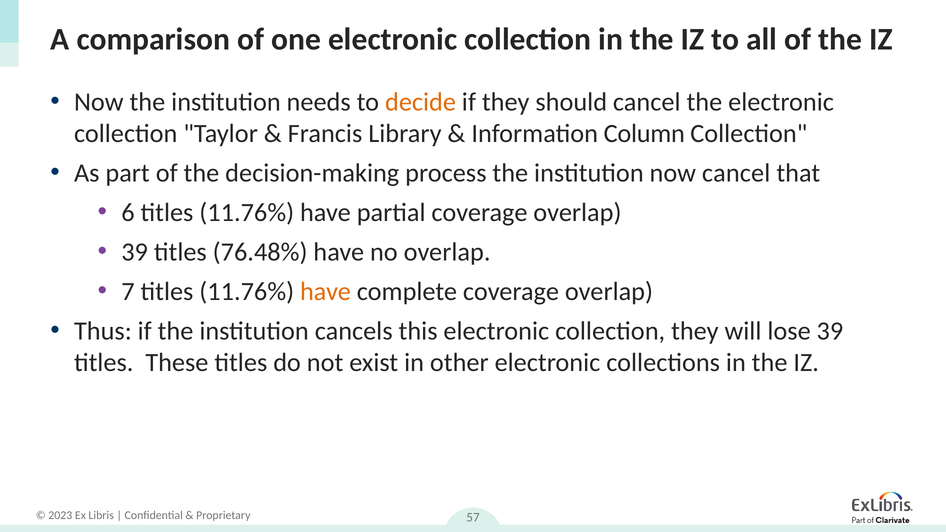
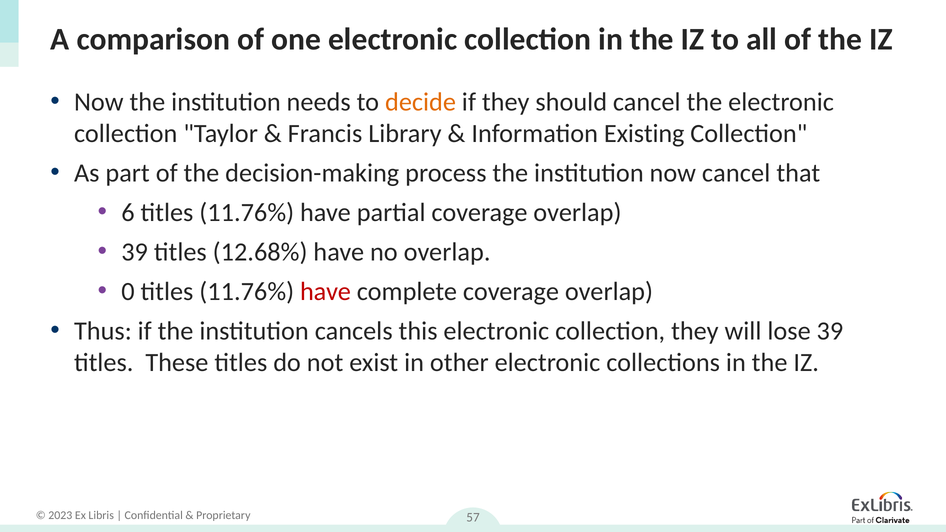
Column: Column -> Existing
76.48%: 76.48% -> 12.68%
7: 7 -> 0
have at (325, 291) colour: orange -> red
